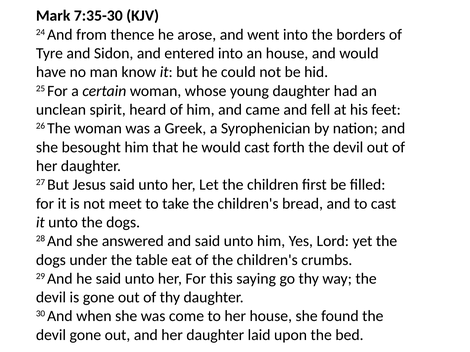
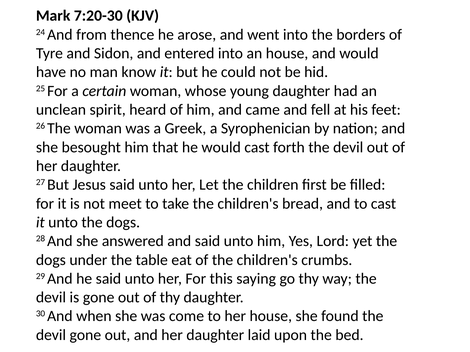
7:35-30: 7:35-30 -> 7:20-30
